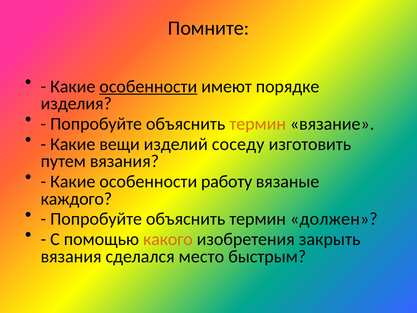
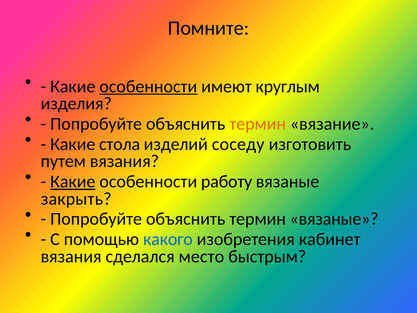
порядке: порядке -> круглым
вещи: вещи -> стола
Какие at (73, 181) underline: none -> present
каждого: каждого -> закрыть
термин должен: должен -> вязаные
какого colour: orange -> blue
закрыть: закрыть -> кабинет
